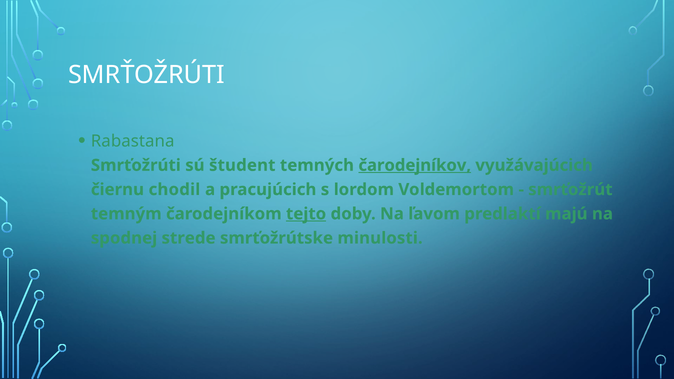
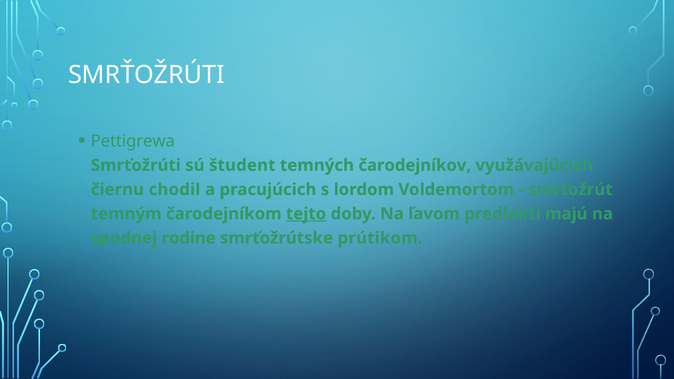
Rabastana: Rabastana -> Pettigrewa
čarodejníkov underline: present -> none
strede: strede -> rodine
minulosti: minulosti -> prútikom
